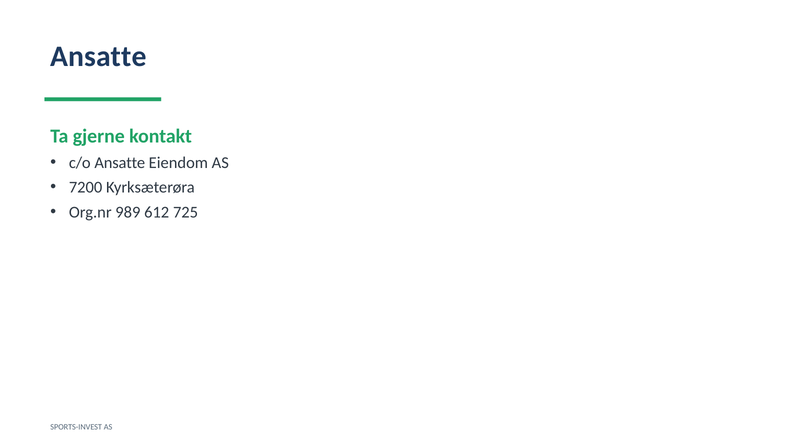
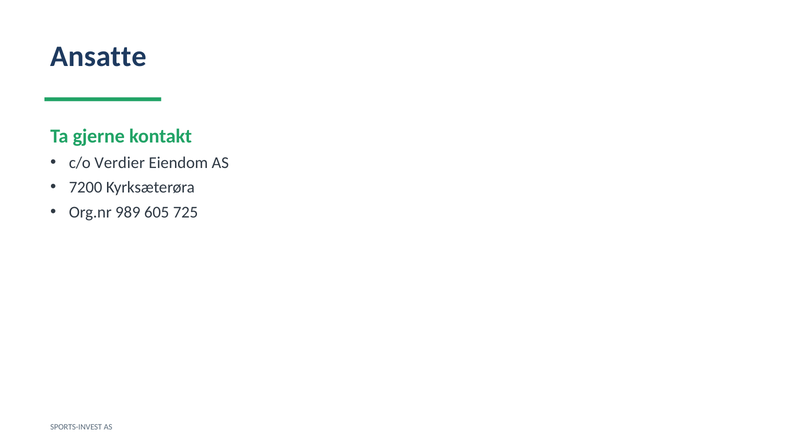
c/o Ansatte: Ansatte -> Verdier
612: 612 -> 605
